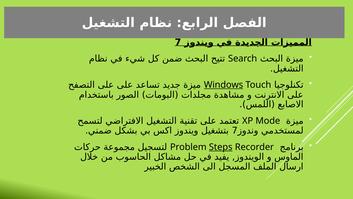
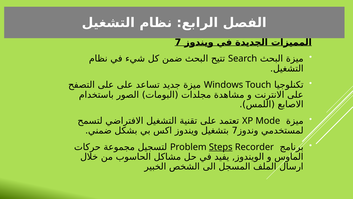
Windows underline: present -> none
